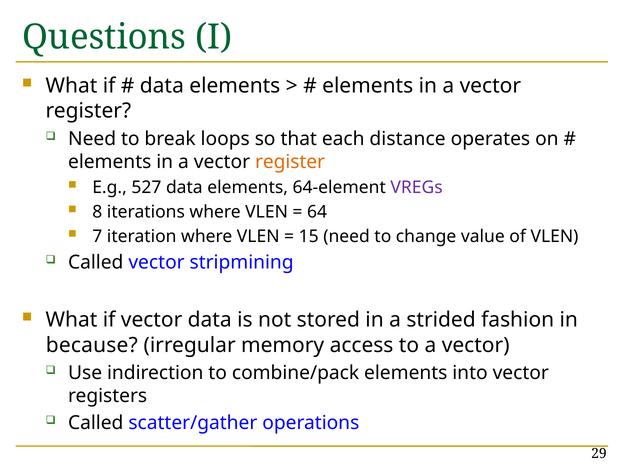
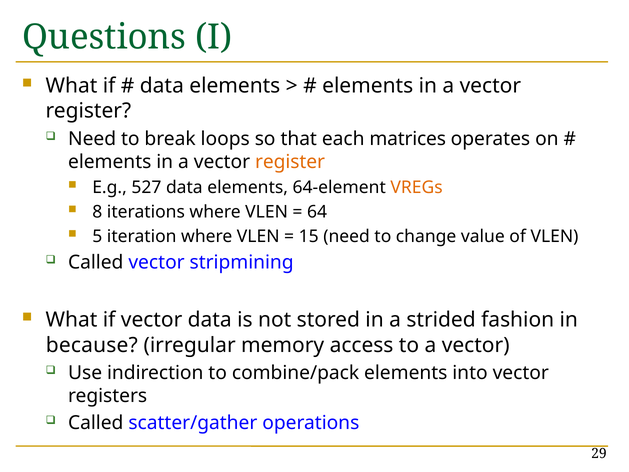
distance: distance -> matrices
VREGs colour: purple -> orange
7: 7 -> 5
